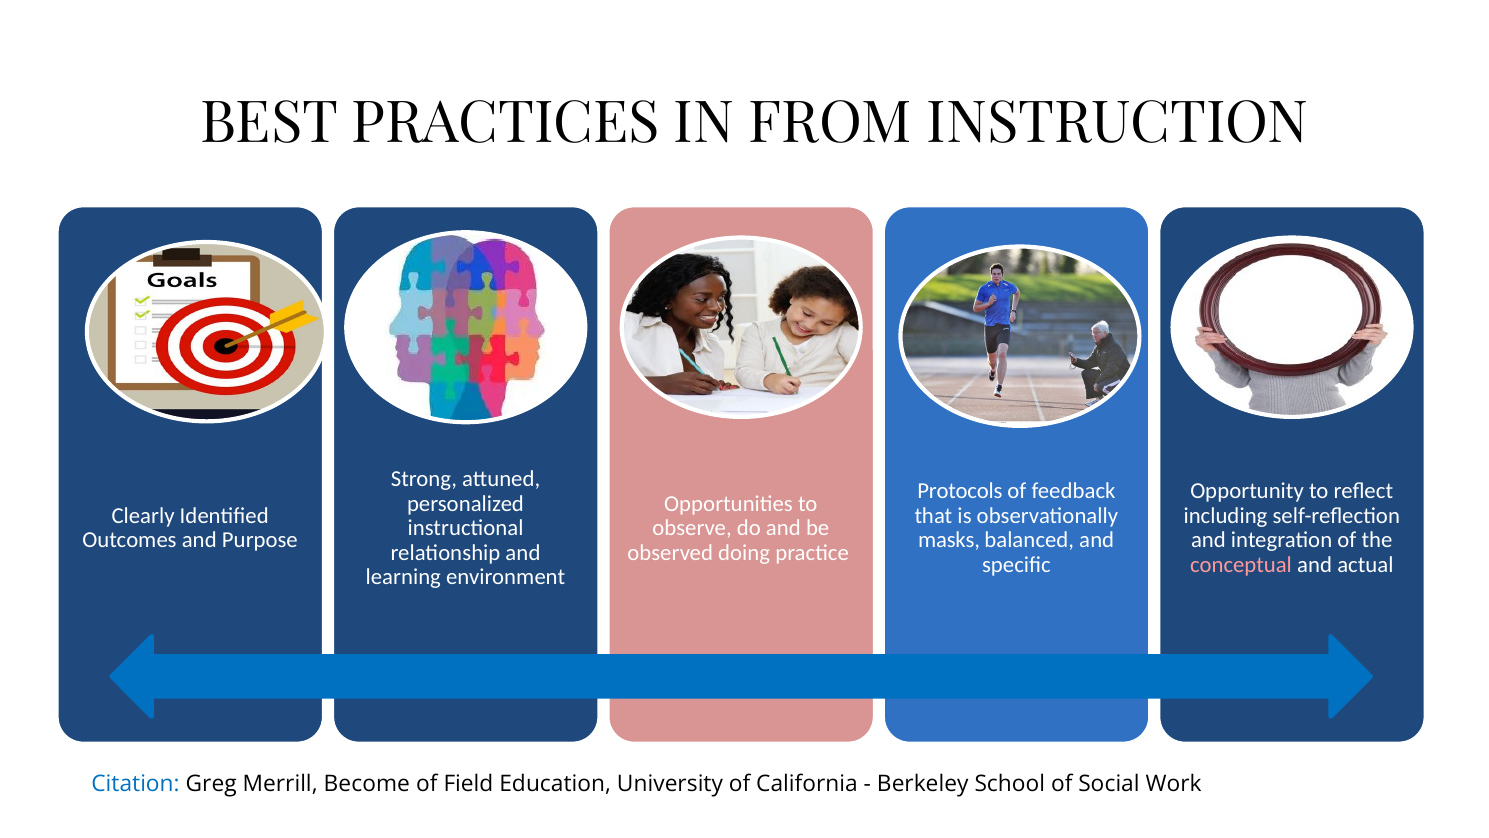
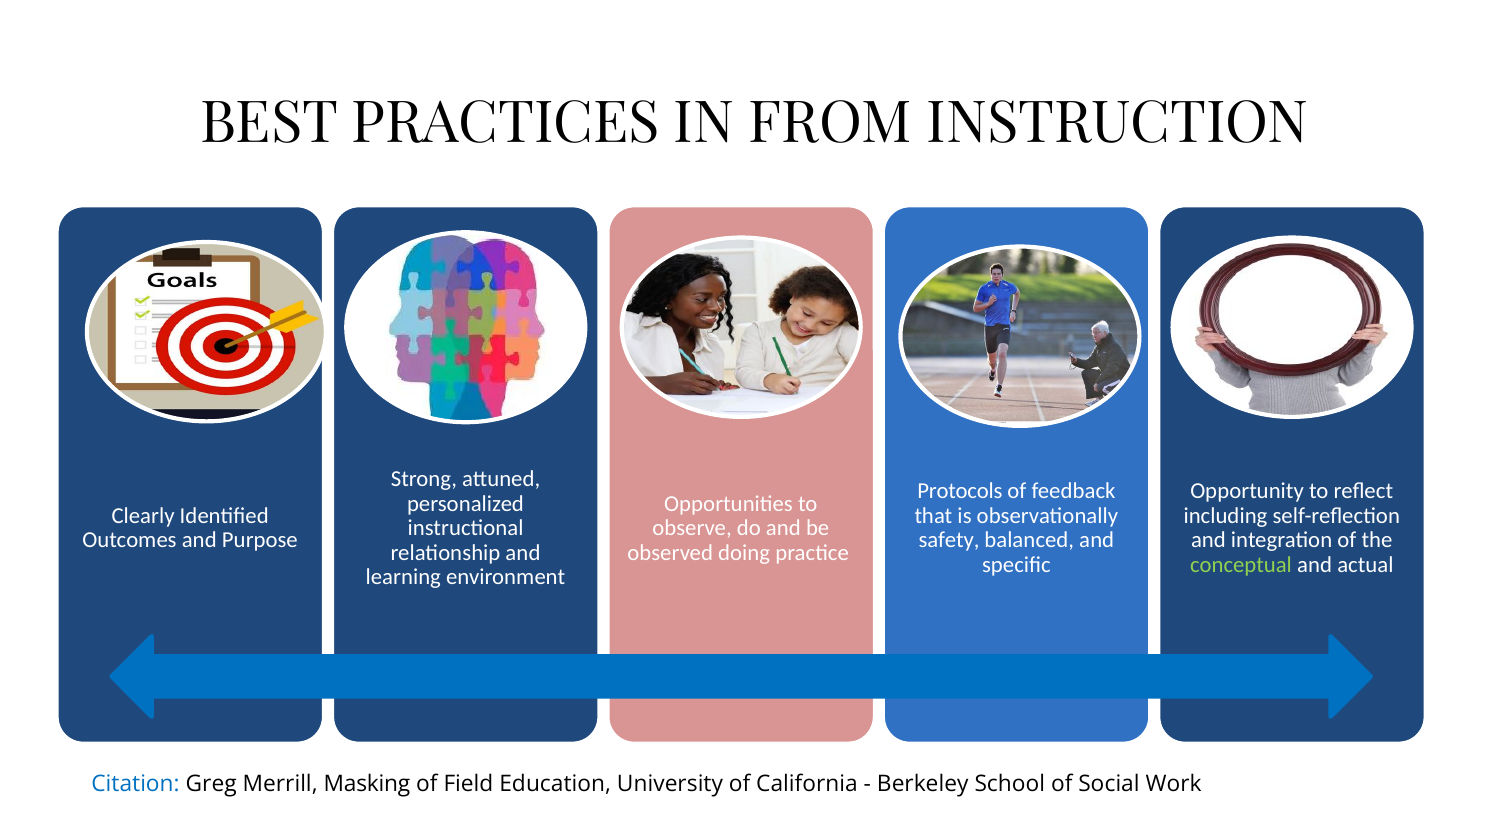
masks: masks -> safety
conceptual colour: pink -> light green
Become: Become -> Masking
